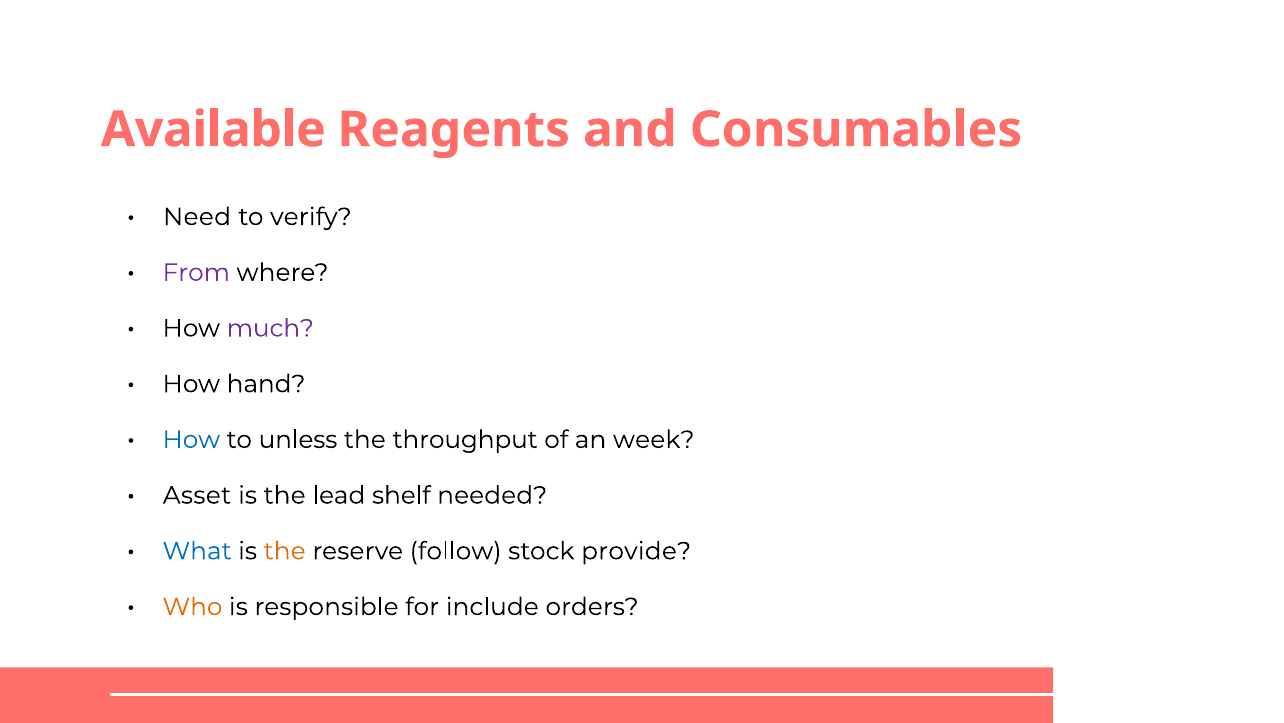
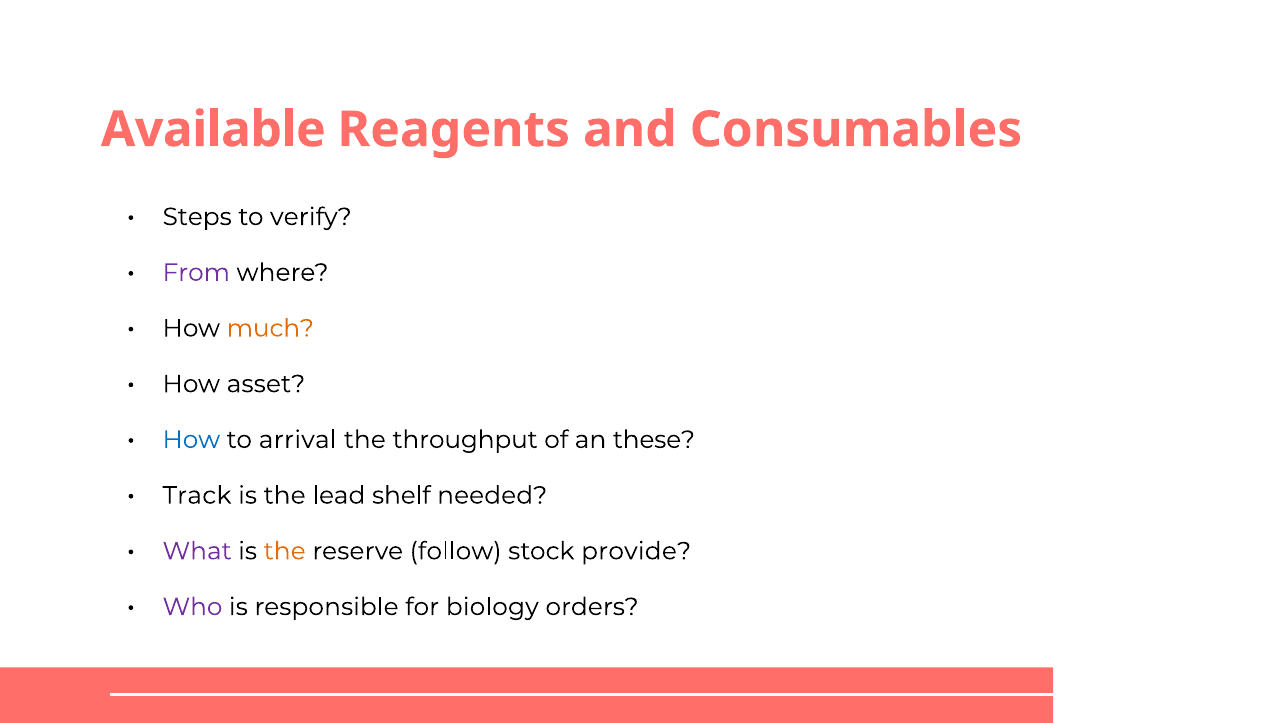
Need: Need -> Steps
much colour: purple -> orange
hand: hand -> asset
unless: unless -> arrival
week: week -> these
Asset: Asset -> Track
What colour: blue -> purple
Who colour: orange -> purple
include: include -> biology
